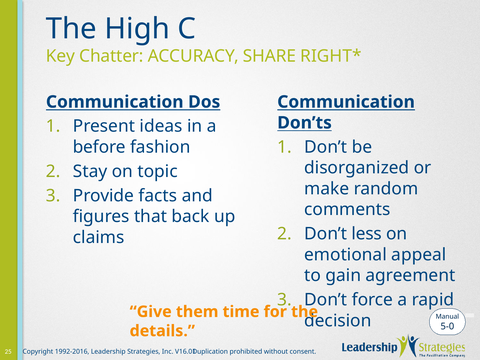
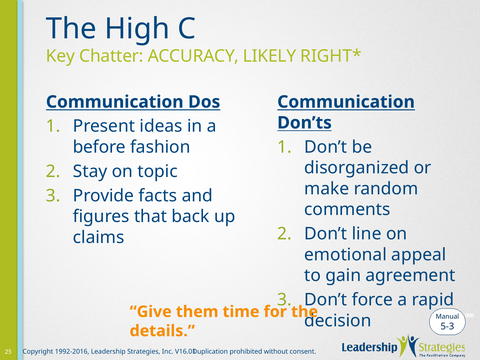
SHARE: SHARE -> LIKELY
less: less -> line
5-0: 5-0 -> 5-3
